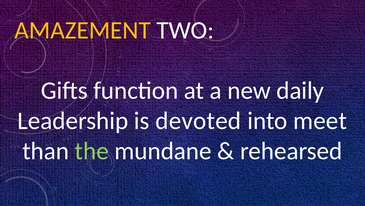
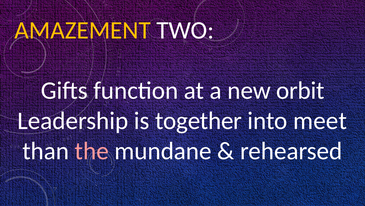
daily: daily -> orbit
devoted: devoted -> together
the colour: light green -> pink
